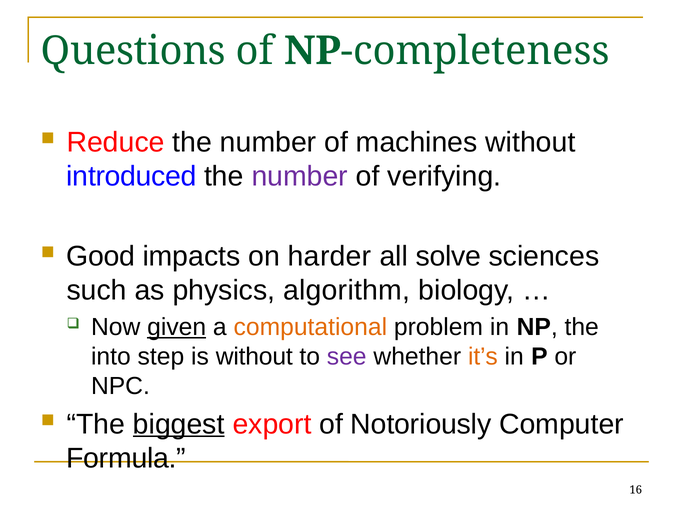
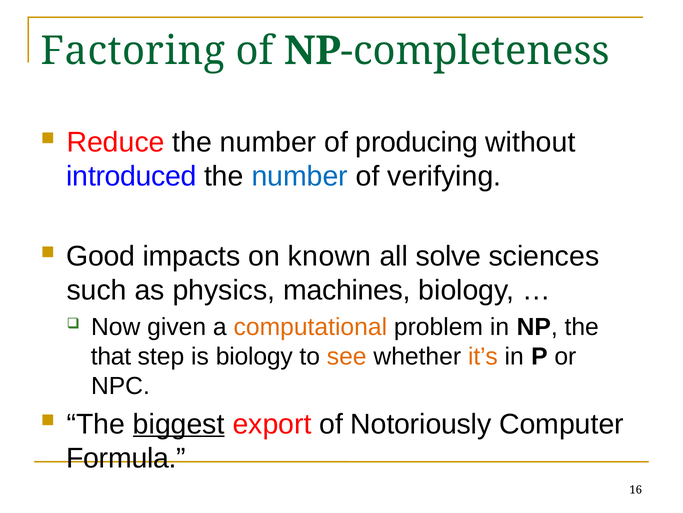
Questions: Questions -> Factoring
machines: machines -> producing
number at (300, 176) colour: purple -> blue
harder: harder -> known
algorithm: algorithm -> machines
given underline: present -> none
into: into -> that
is without: without -> biology
see colour: purple -> orange
